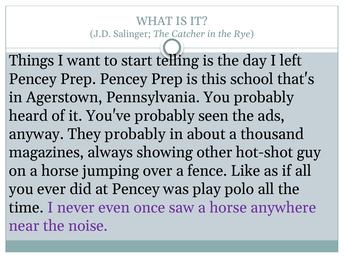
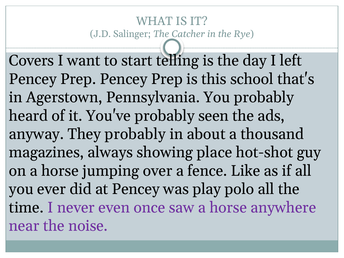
Things: Things -> Covers
other: other -> place
